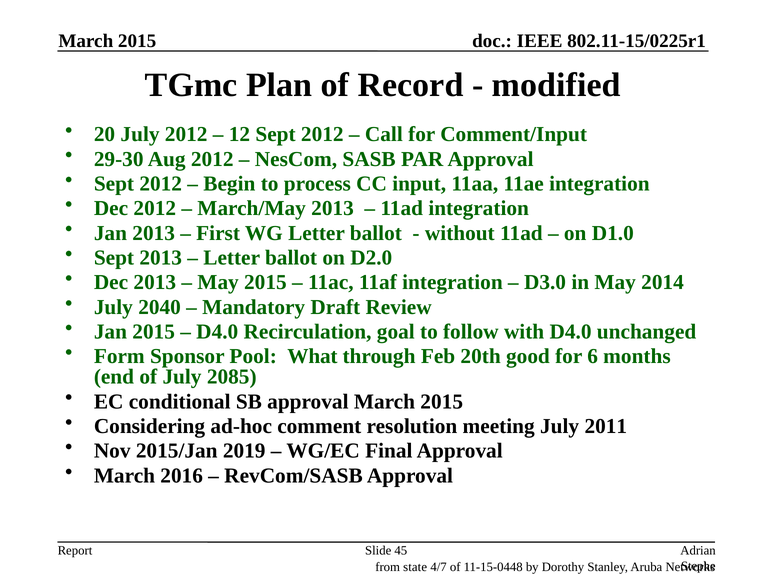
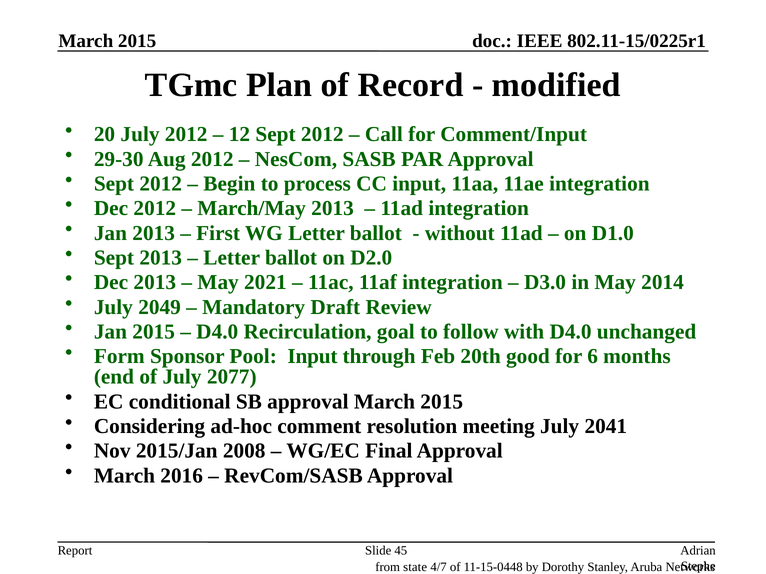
May 2015: 2015 -> 2021
2040: 2040 -> 2049
Pool What: What -> Input
2085: 2085 -> 2077
2011: 2011 -> 2041
2019: 2019 -> 2008
